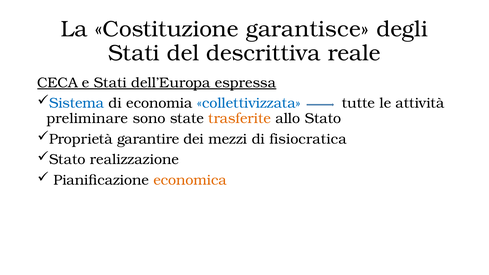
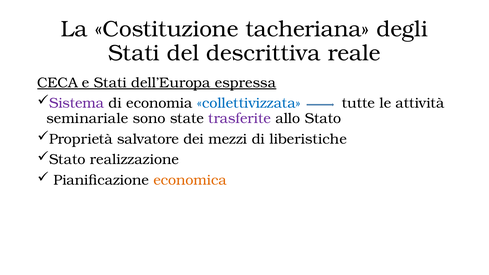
garantisce: garantisce -> tacheriana
Sistema colour: blue -> purple
preliminare: preliminare -> seminariale
trasferite colour: orange -> purple
garantire: garantire -> salvatore
fisiocratica: fisiocratica -> liberistiche
